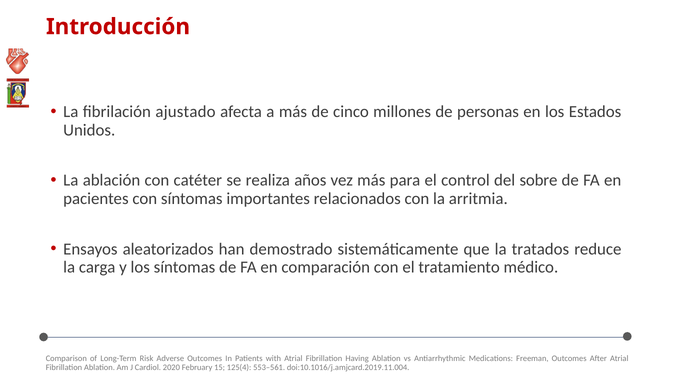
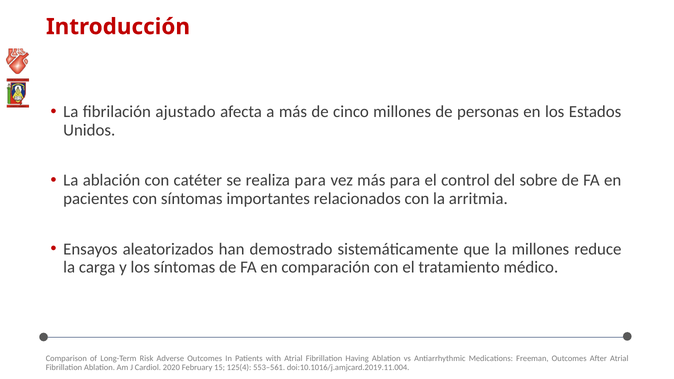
realiza años: años -> para
la tratados: tratados -> millones
